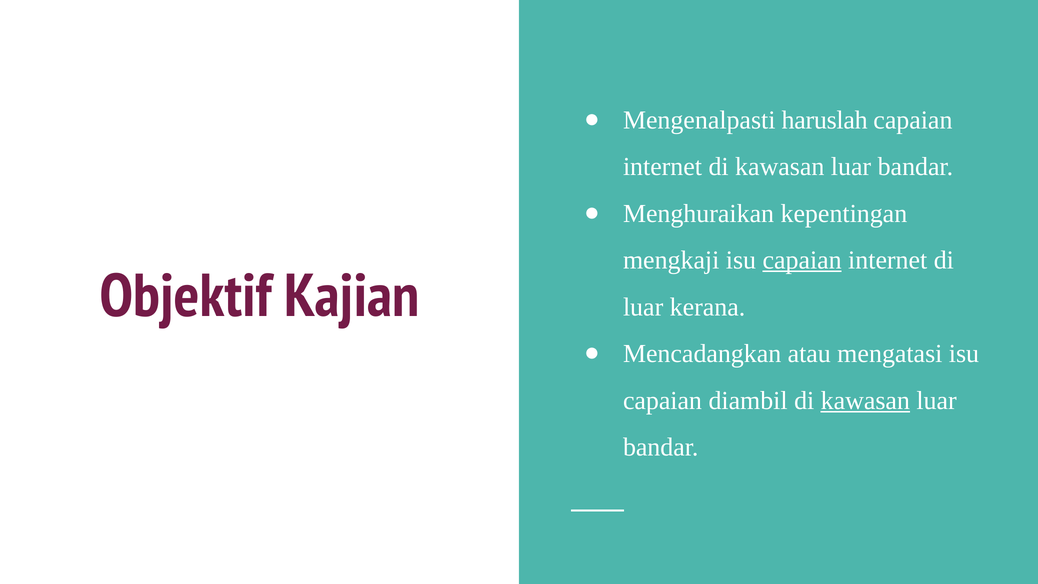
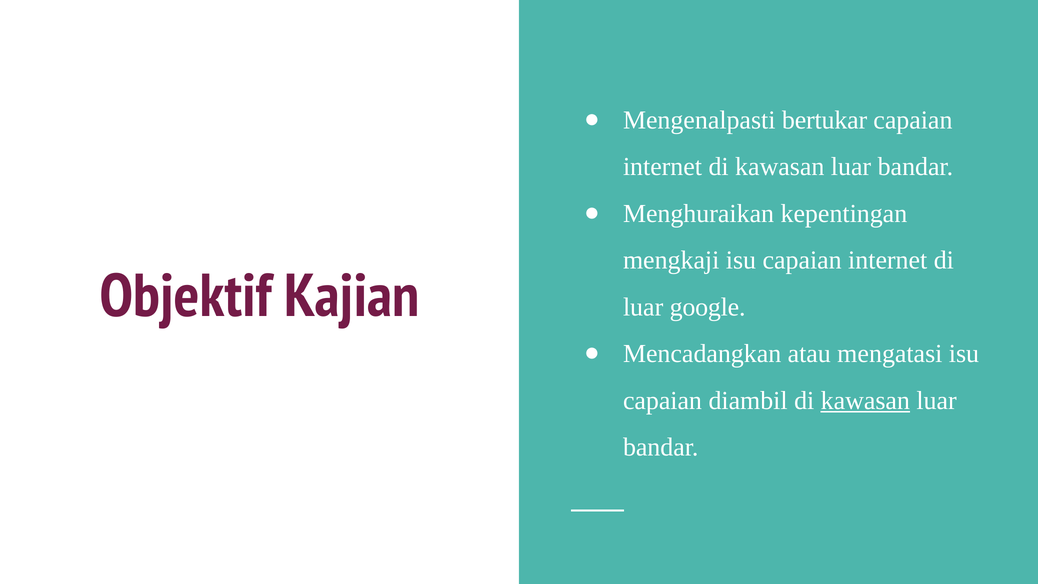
haruslah: haruslah -> bertukar
capaian at (802, 260) underline: present -> none
kerana: kerana -> google
